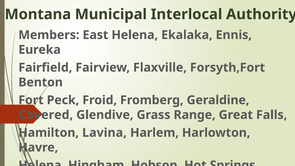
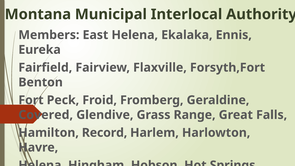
Hamilton Lavina: Lavina -> Record
